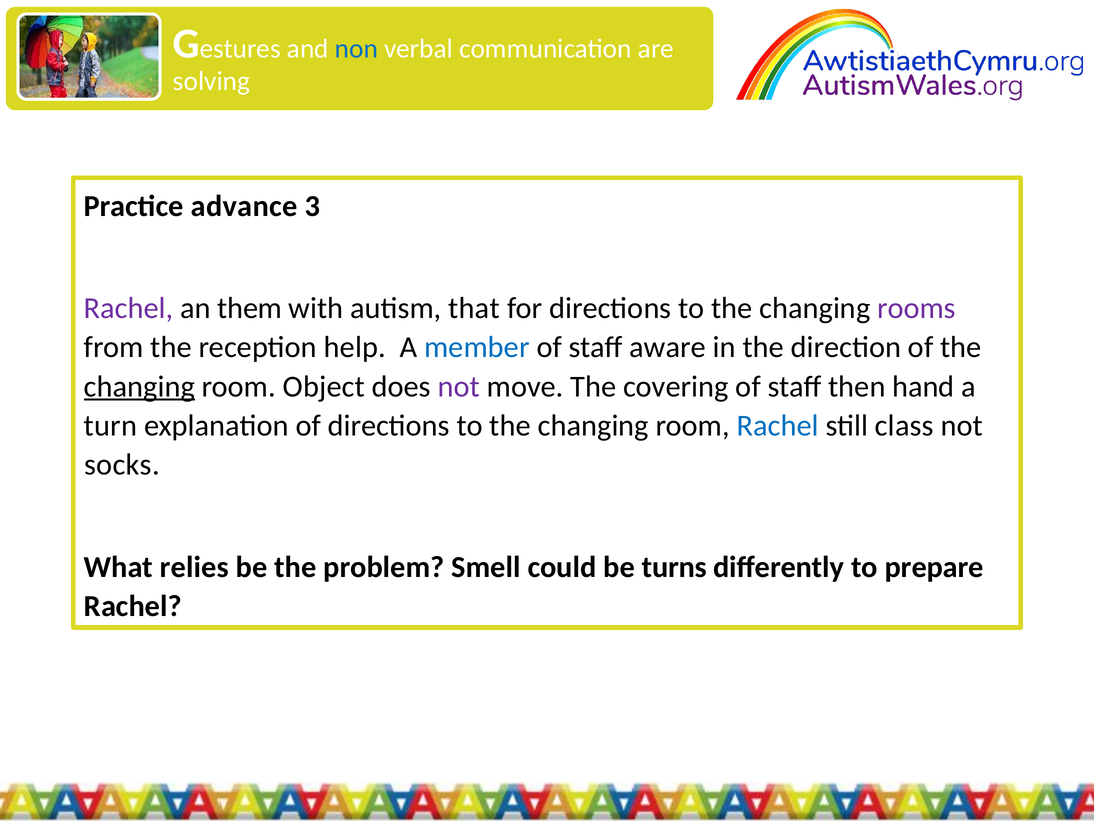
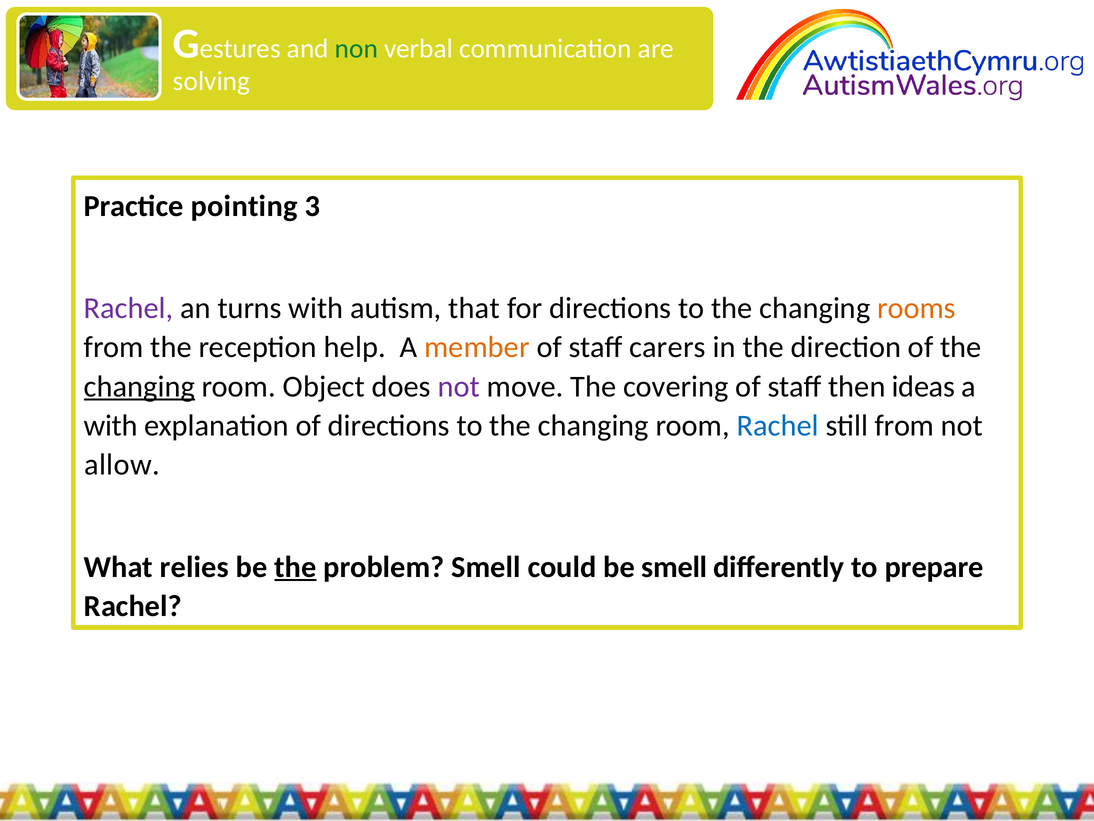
non colour: blue -> green
advance: advance -> pointing
them: them -> turns
rooms colour: purple -> orange
member colour: blue -> orange
aware: aware -> carers
hand: hand -> ideas
turn at (110, 425): turn -> with
still class: class -> from
socks: socks -> allow
the at (295, 567) underline: none -> present
be turns: turns -> smell
